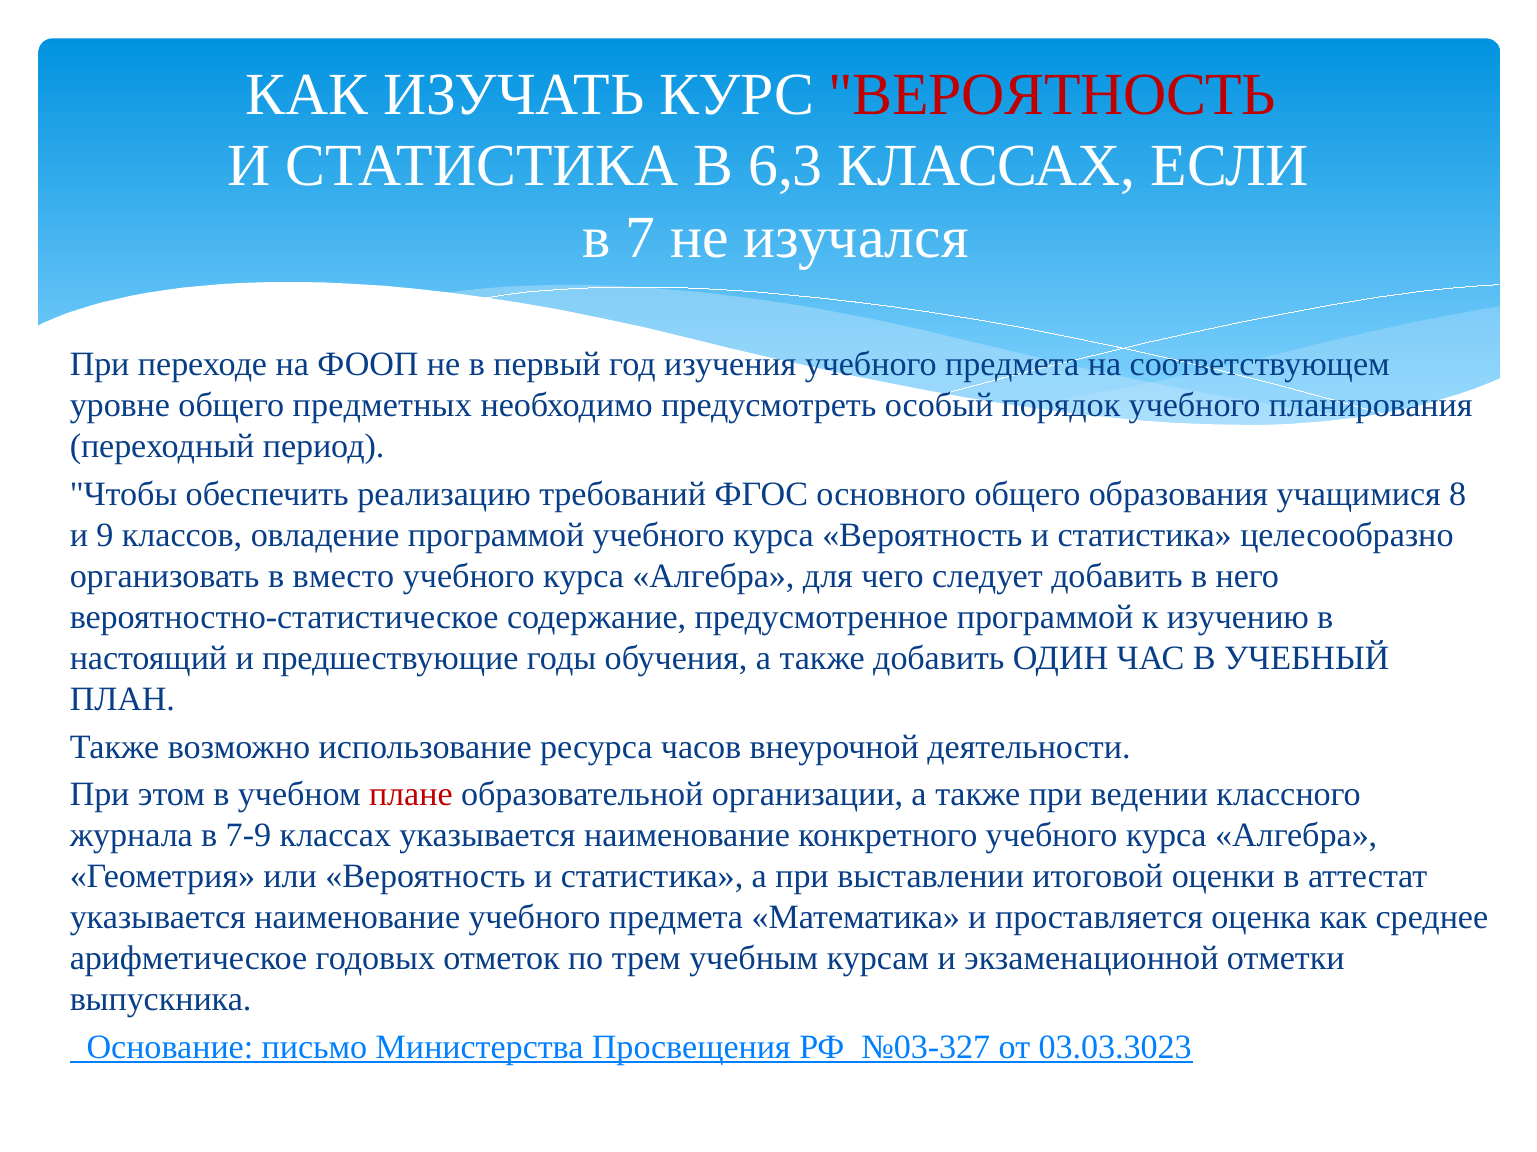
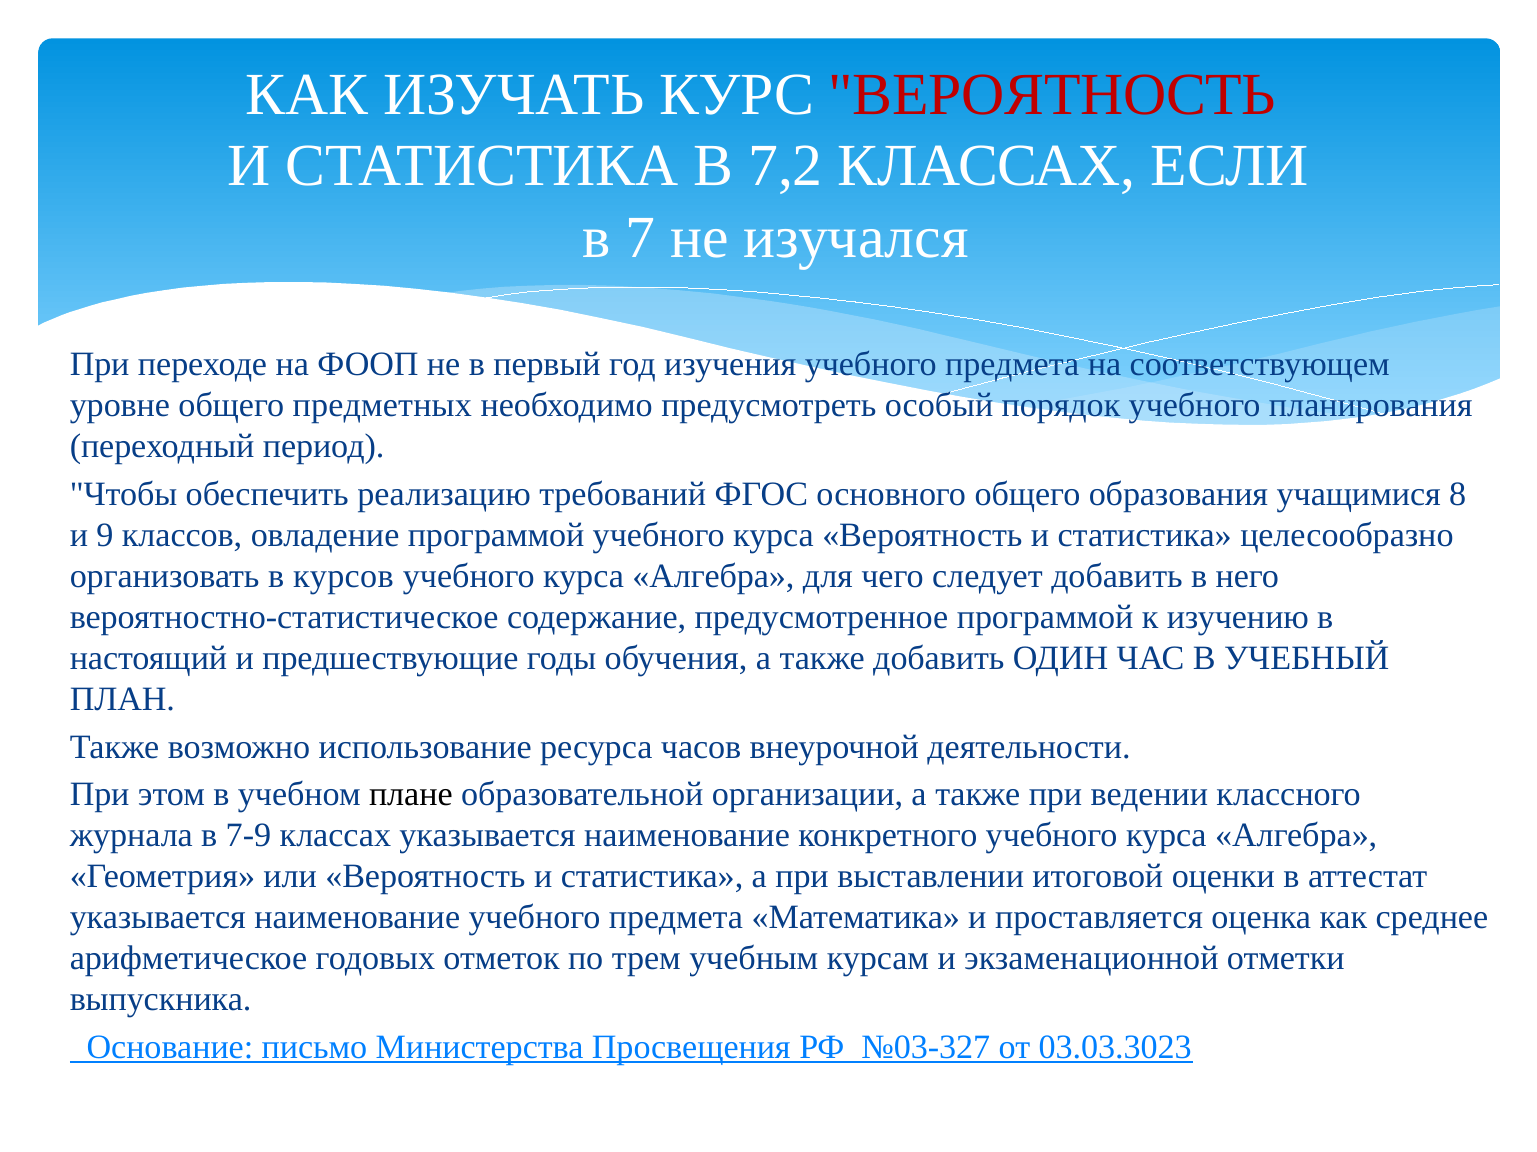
6,3: 6,3 -> 7,2
вместо: вместо -> курсов
плане colour: red -> black
